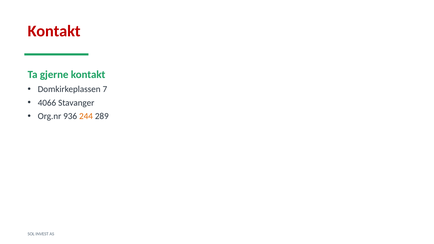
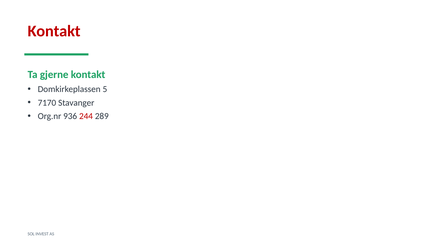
7: 7 -> 5
4066: 4066 -> 7170
244 colour: orange -> red
